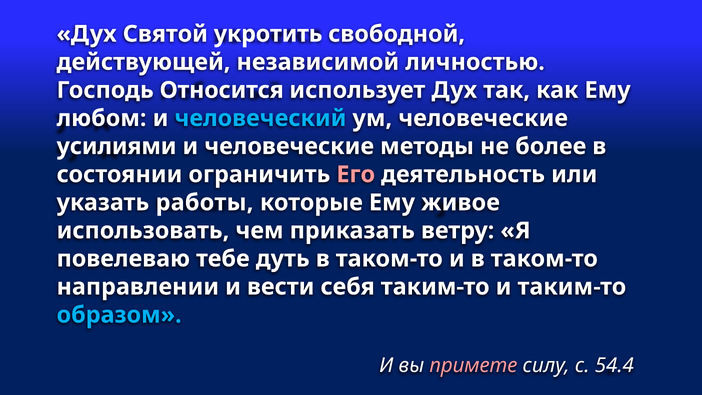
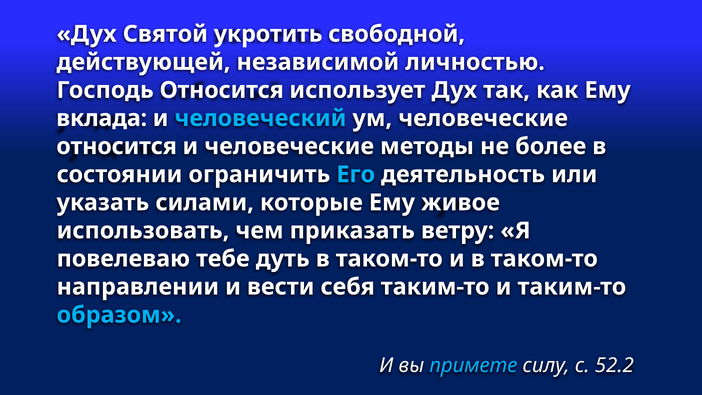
любом: любом -> вклада
усилиями at (117, 146): усилиями -> относится
Его colour: pink -> light blue
работы: работы -> силами
примете colour: pink -> light blue
54.4: 54.4 -> 52.2
